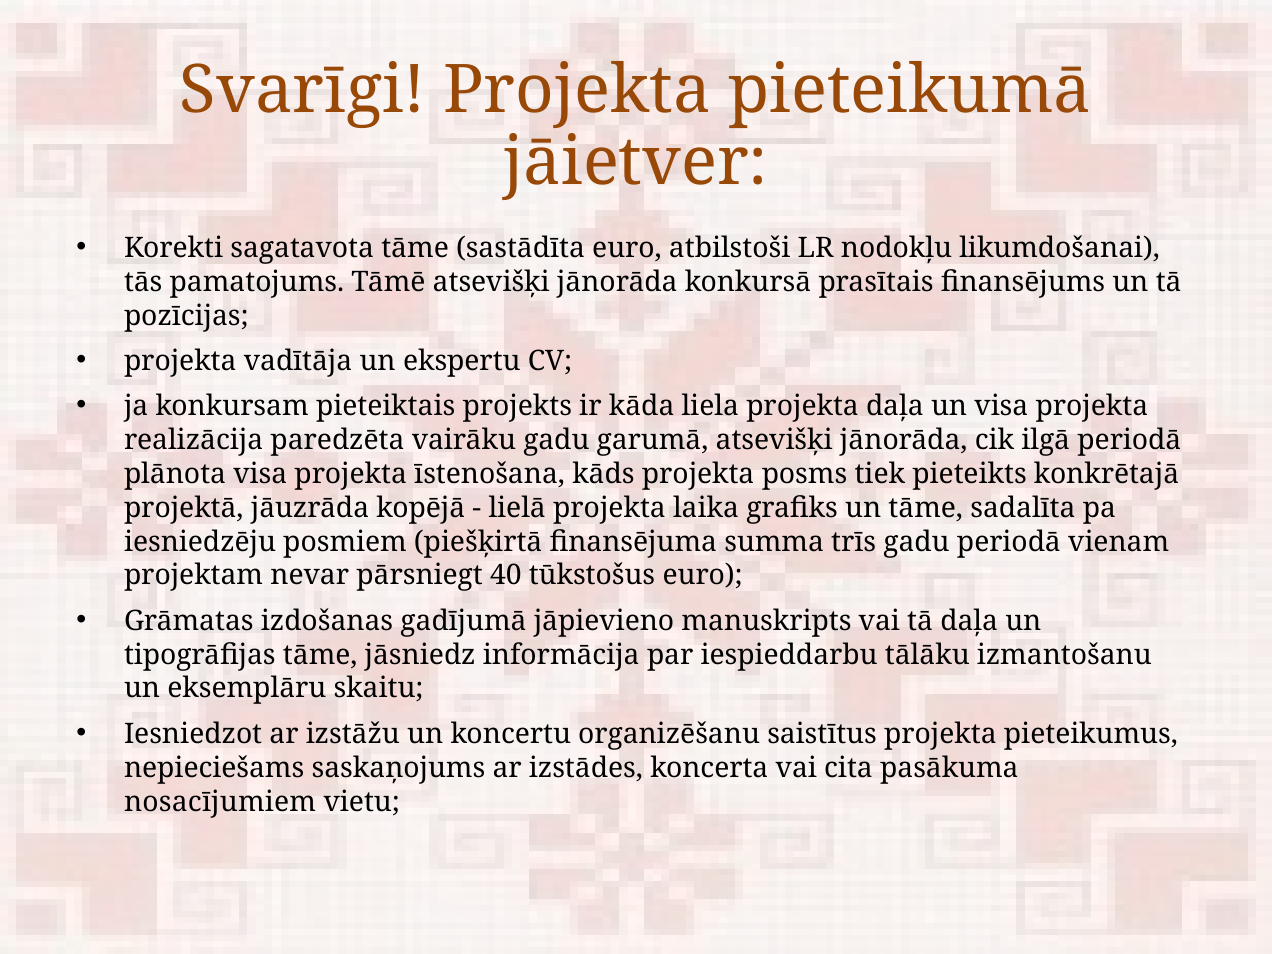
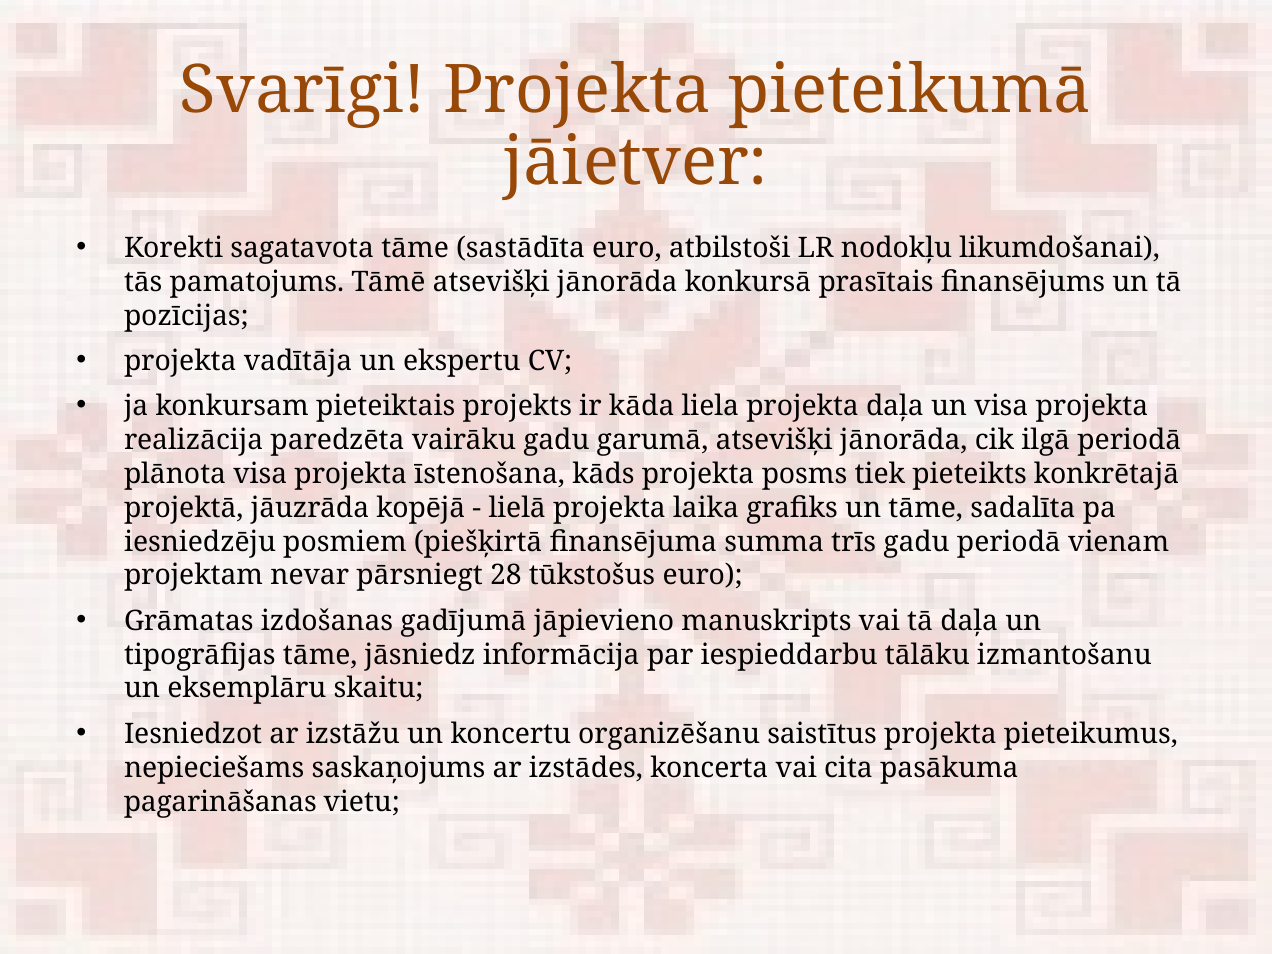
40: 40 -> 28
nosacījumiem: nosacījumiem -> pagarināšanas
